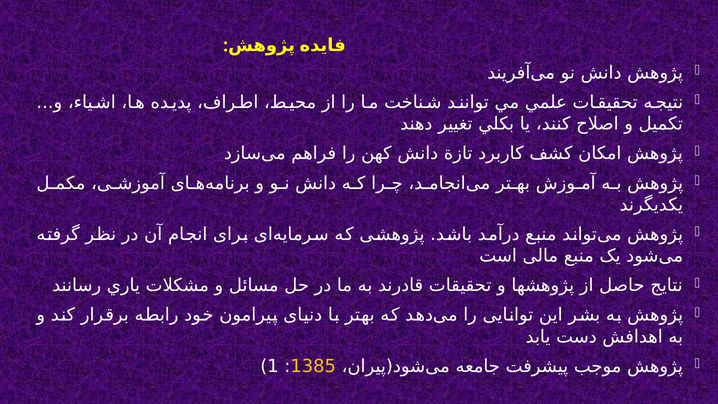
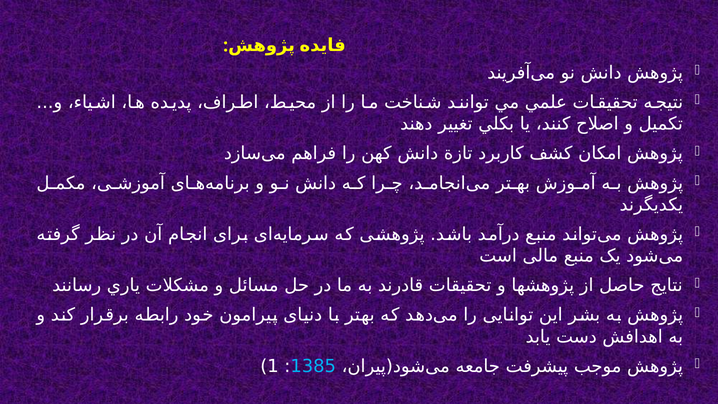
1385 colour: yellow -> light blue
